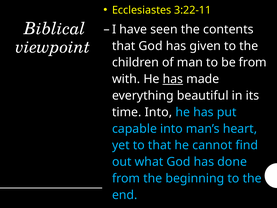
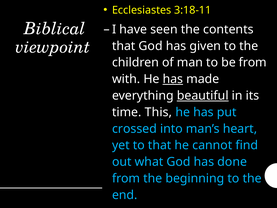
3:22-11: 3:22-11 -> 3:18-11
beautiful underline: none -> present
time Into: Into -> This
capable: capable -> crossed
